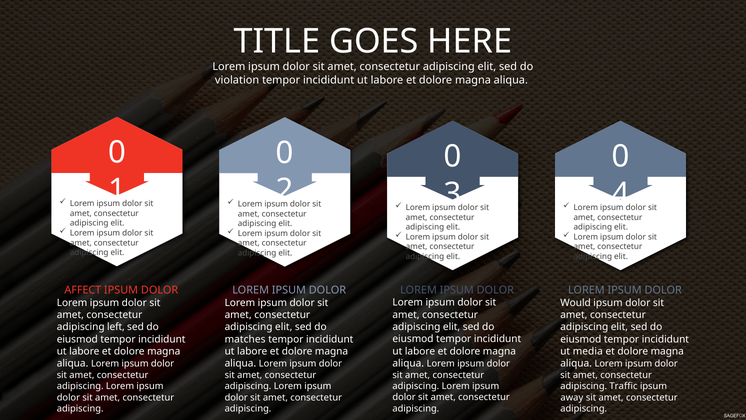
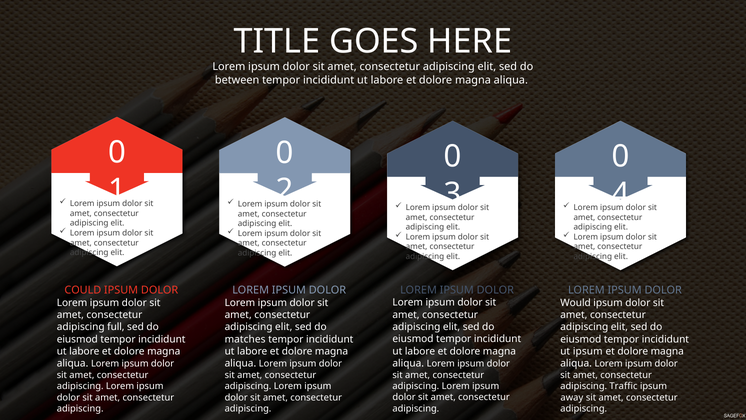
violation: violation -> between
AFFECT: AFFECT -> COULD
left: left -> full
ut media: media -> ipsum
